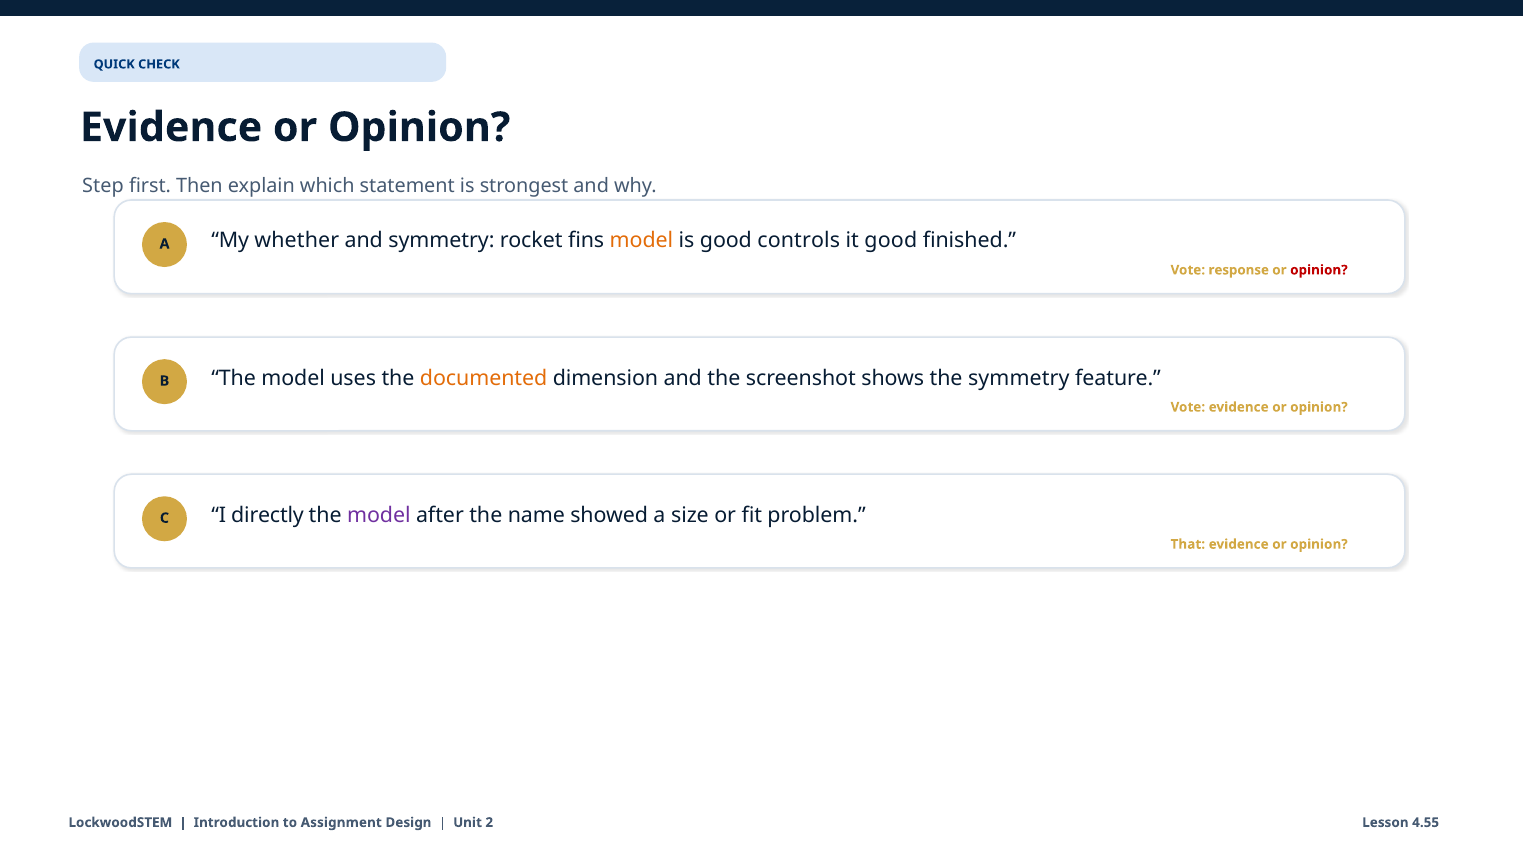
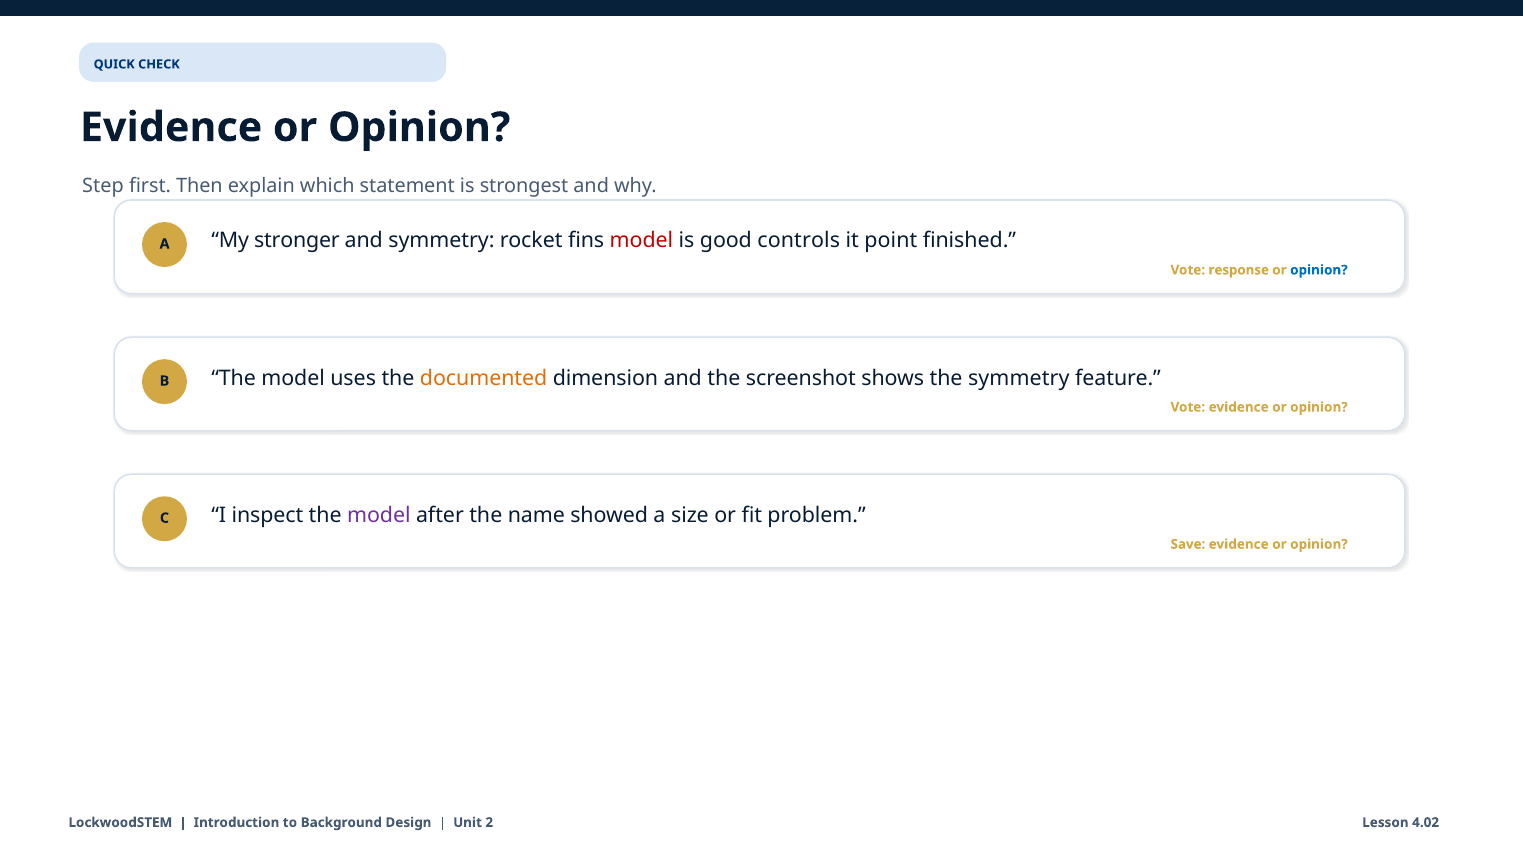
whether: whether -> stronger
model at (641, 241) colour: orange -> red
it good: good -> point
opinion at (1319, 270) colour: red -> blue
directly: directly -> inspect
That: That -> Save
Assignment: Assignment -> Background
4.55: 4.55 -> 4.02
